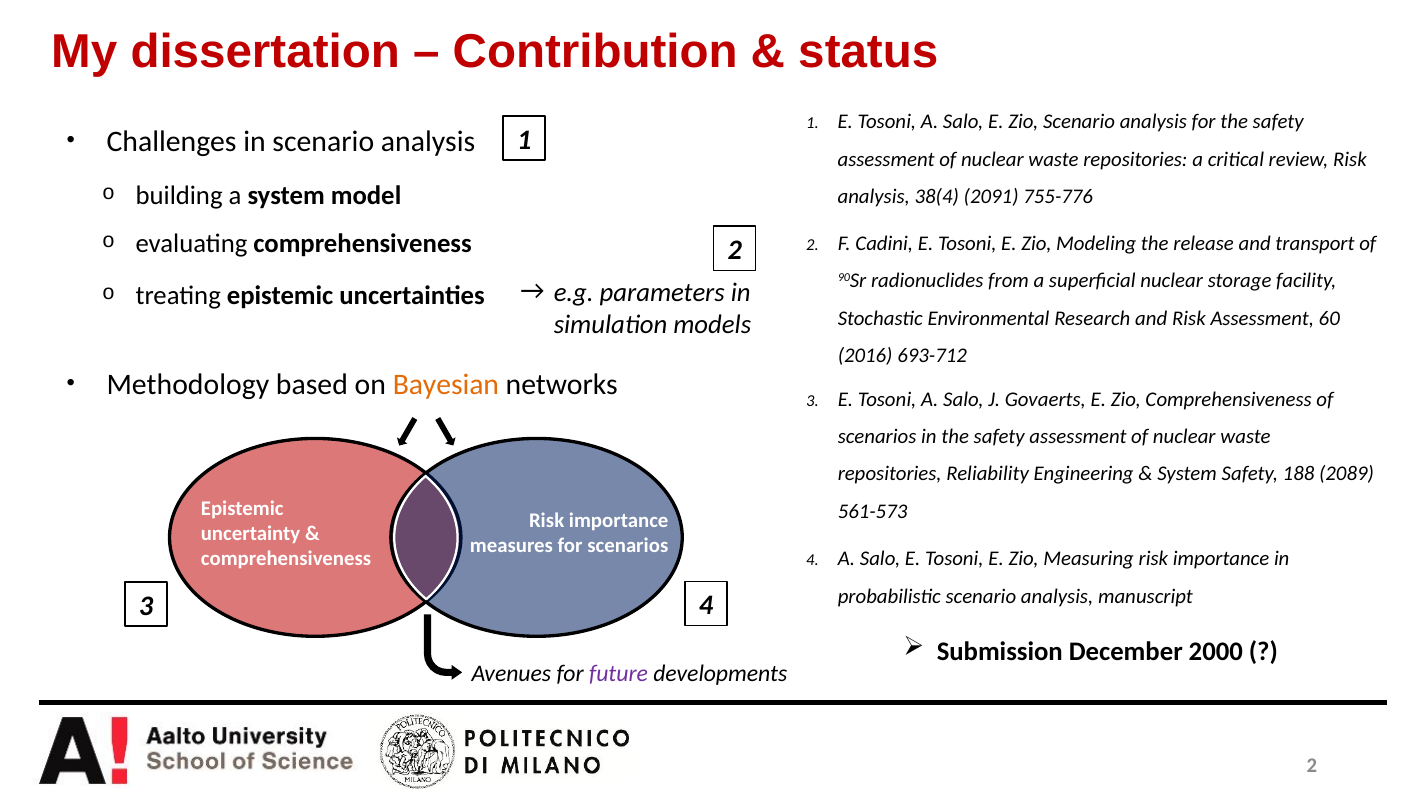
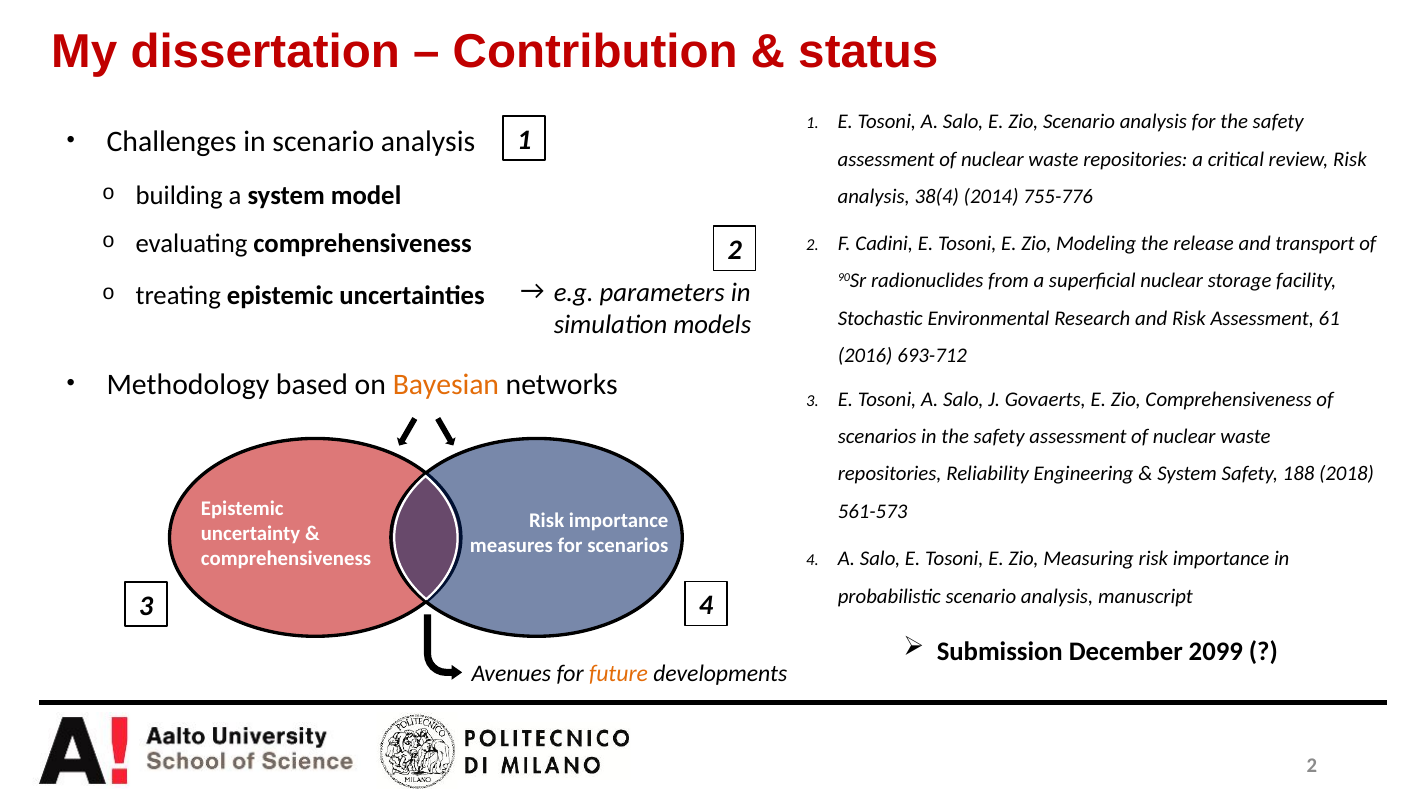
2091: 2091 -> 2014
60: 60 -> 61
2089: 2089 -> 2018
2000: 2000 -> 2099
future colour: purple -> orange
